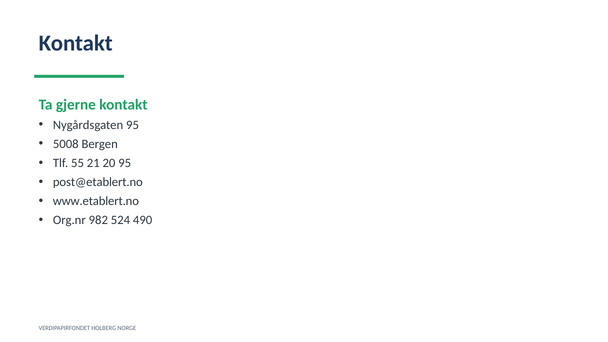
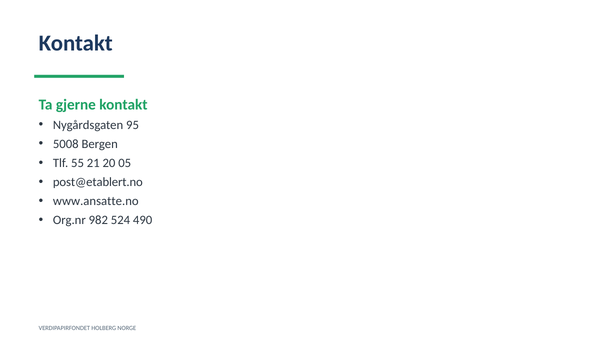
20 95: 95 -> 05
www.etablert.no: www.etablert.no -> www.ansatte.no
